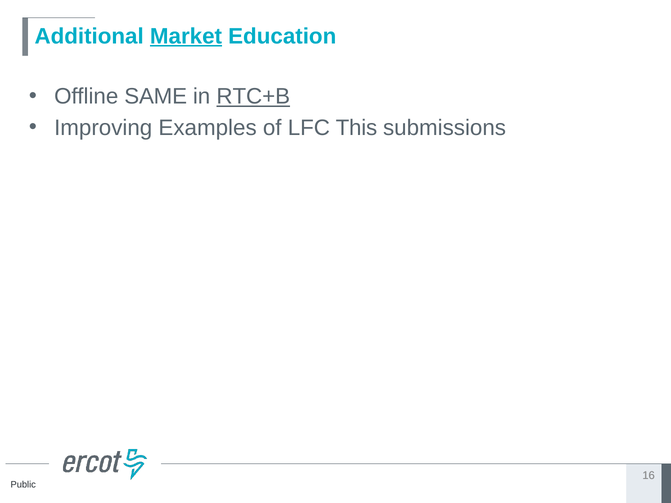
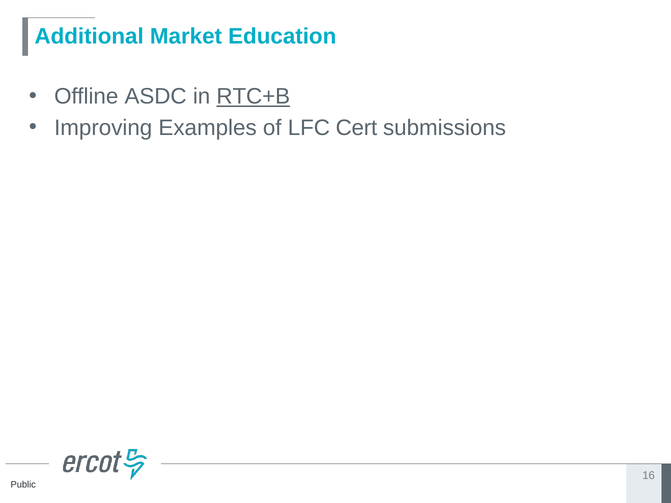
Market underline: present -> none
SAME: SAME -> ASDC
This: This -> Cert
